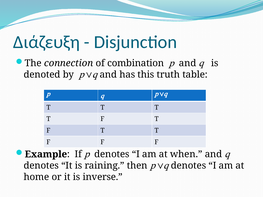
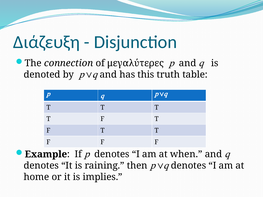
combination: combination -> μεγαλύτερες
inverse: inverse -> implies
